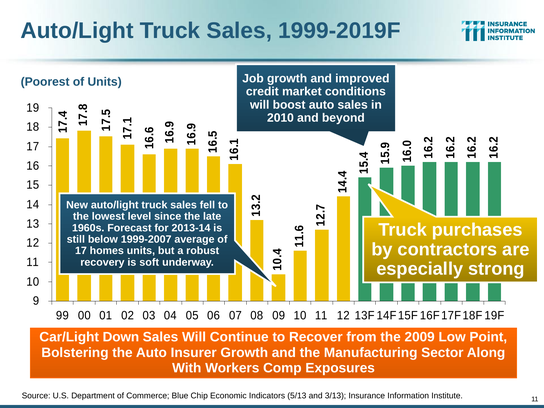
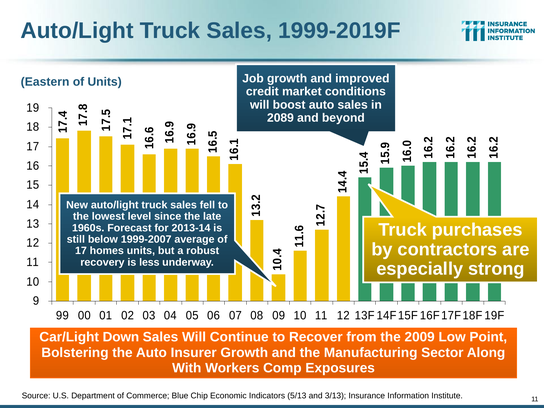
Poorest: Poorest -> Eastern
2010: 2010 -> 2089
soft: soft -> less
